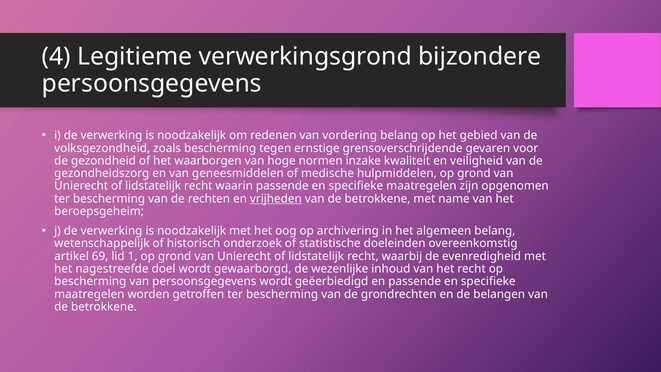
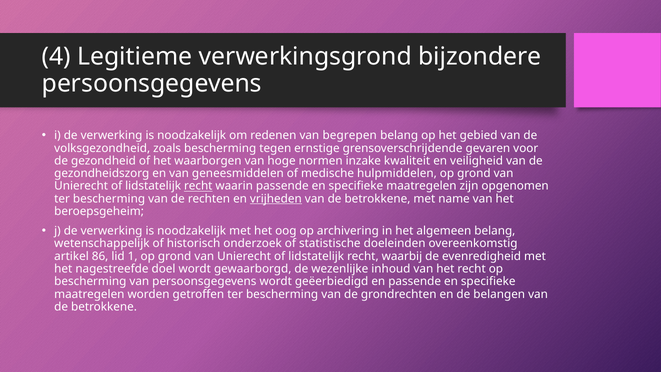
vordering: vordering -> begrepen
recht at (198, 186) underline: none -> present
69: 69 -> 86
